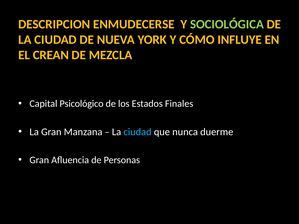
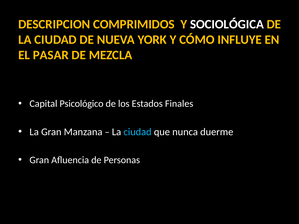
ENMUDECERSE: ENMUDECERSE -> COMPRIMIDOS
SOCIOLÓGICA colour: light green -> white
CREAN: CREAN -> PASAR
